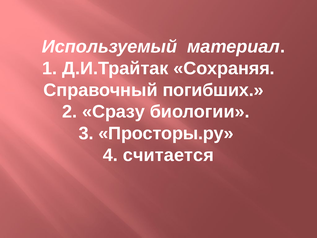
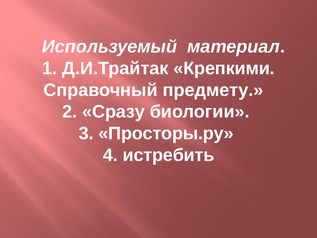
Сохраняя: Сохраняя -> Крепкими
погибших: погибших -> предмету
считается: считается -> истребить
